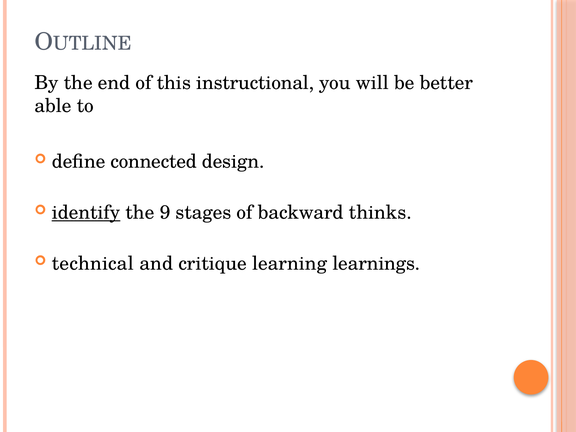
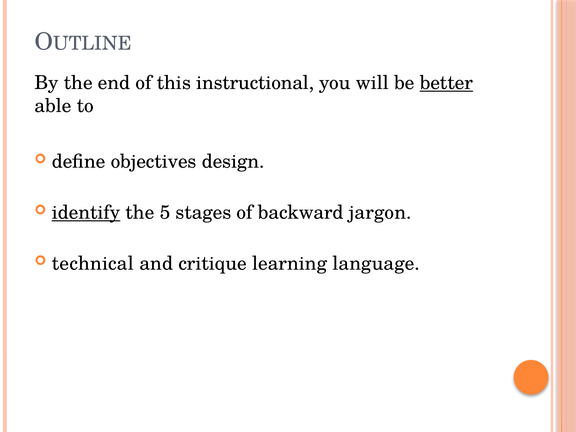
better underline: none -> present
connected: connected -> objectives
9: 9 -> 5
thinks: thinks -> jargon
learnings: learnings -> language
